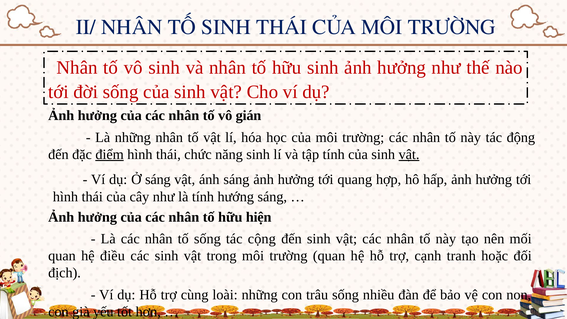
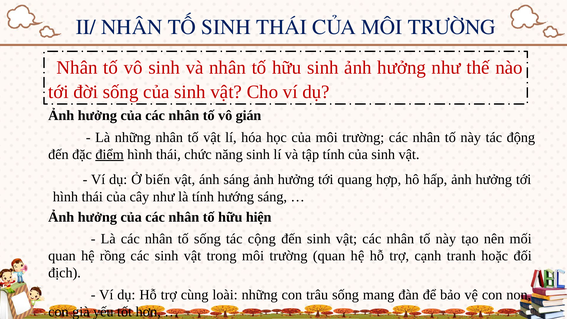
vật at (409, 154) underline: present -> none
Ở sáng: sáng -> biến
điều: điều -> rồng
nhiều: nhiều -> mang
